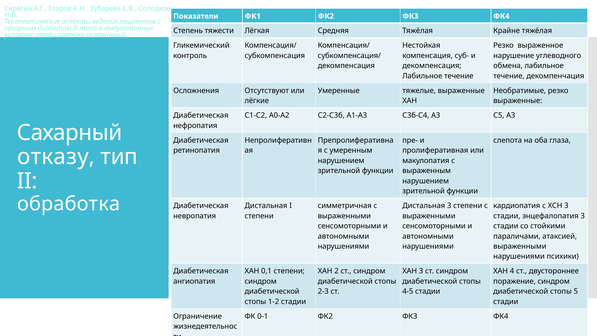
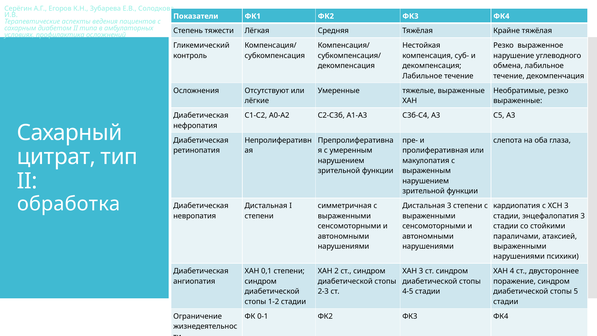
отказу: отказу -> цитрат
